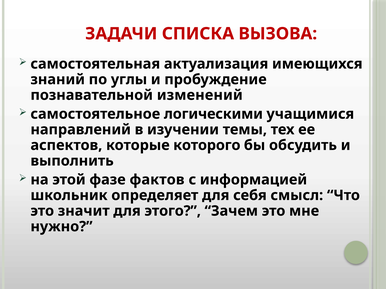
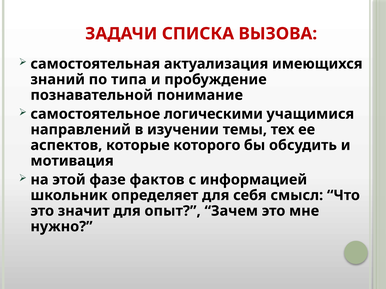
углы: углы -> типа
изменений: изменений -> понимание
выполнить: выполнить -> мотивация
этого: этого -> опыт
